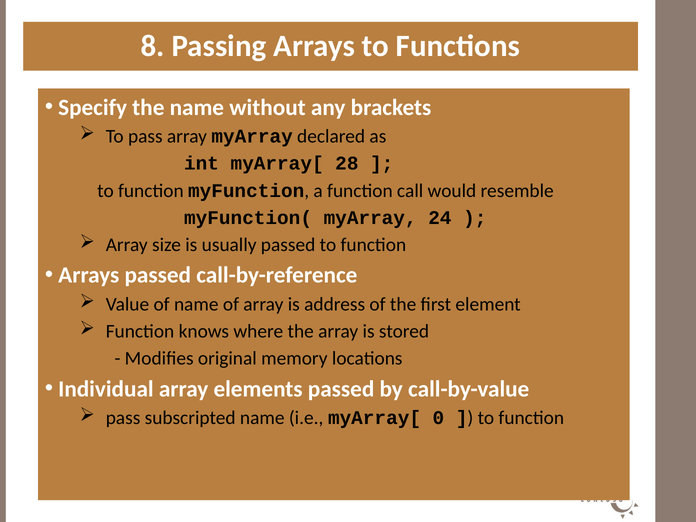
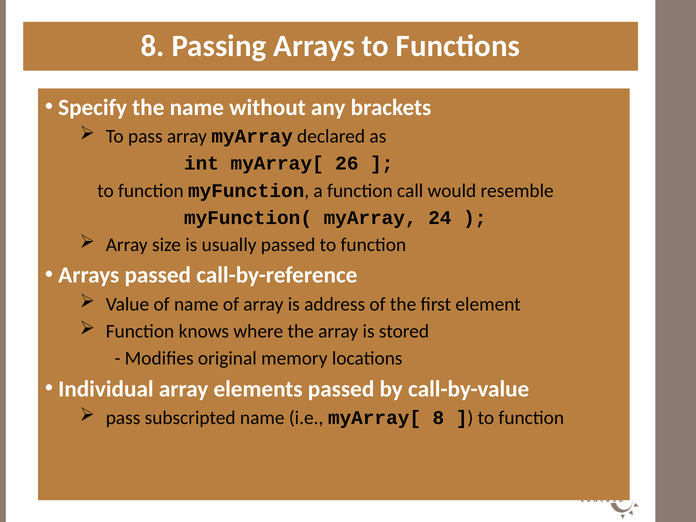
28: 28 -> 26
myArray[ 0: 0 -> 8
